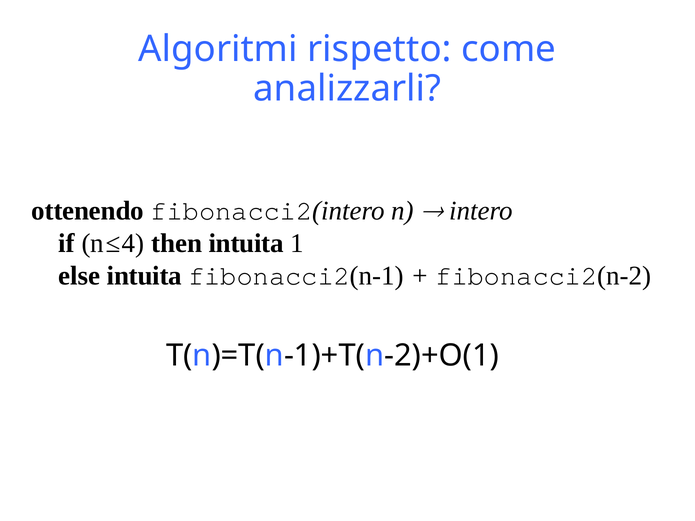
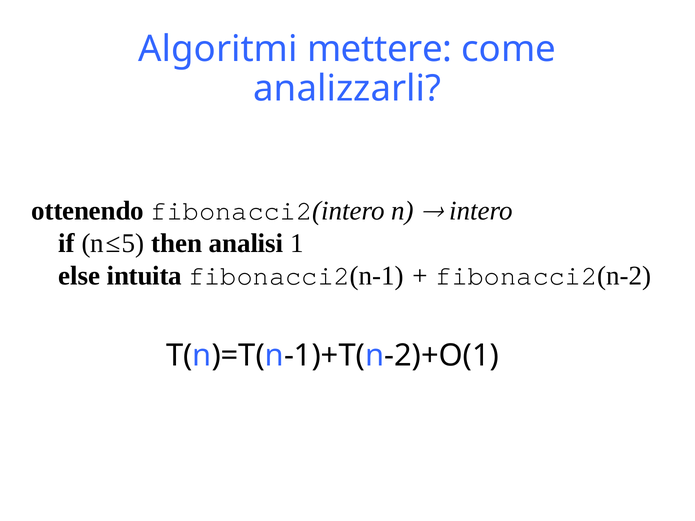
rispetto: rispetto -> mettere
4: 4 -> 5
then intuita: intuita -> analisi
